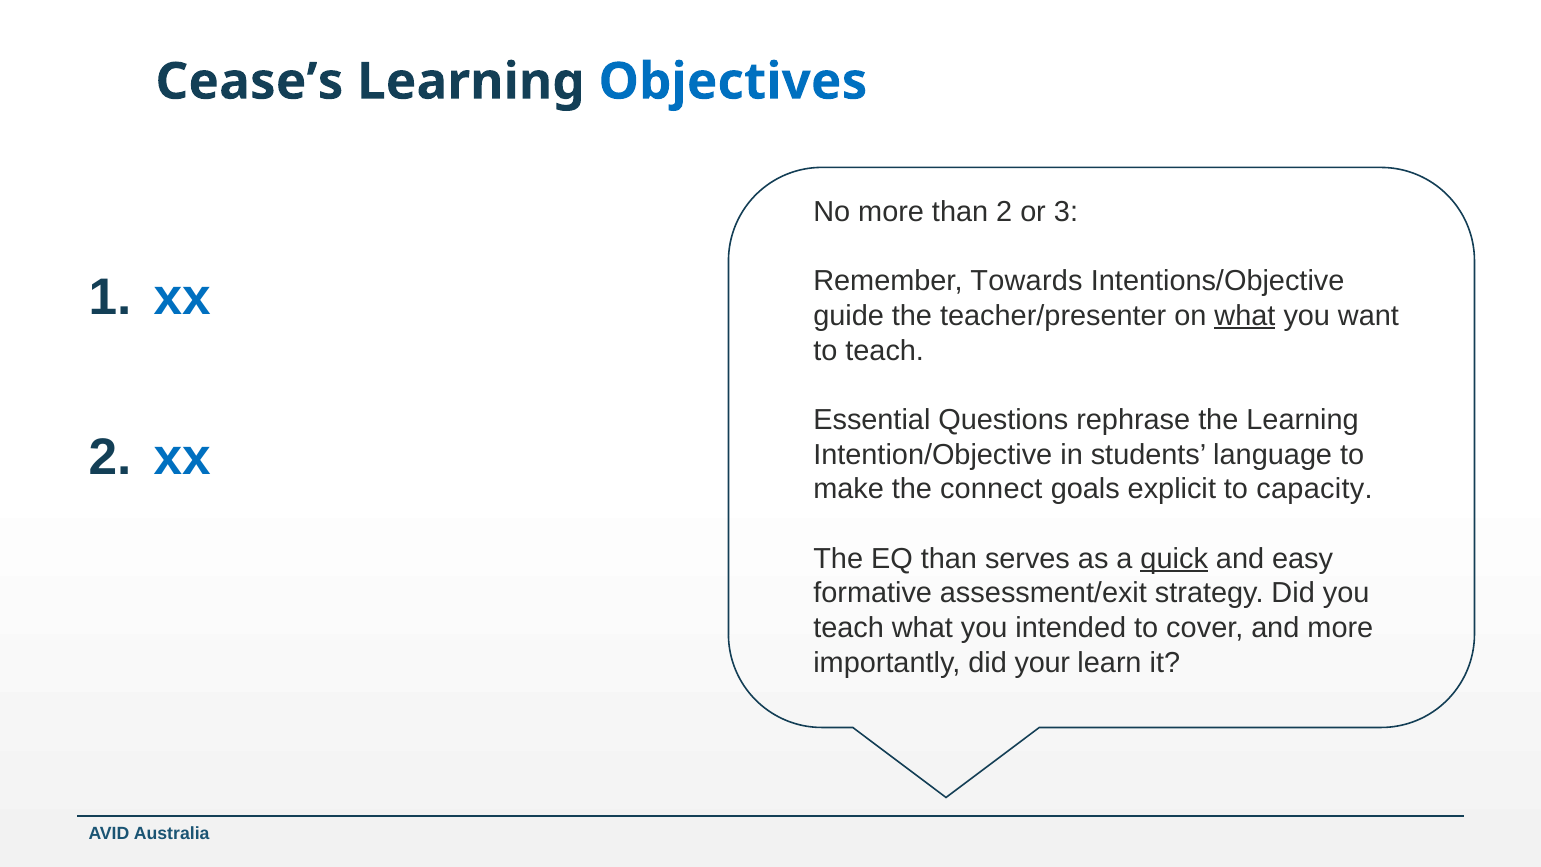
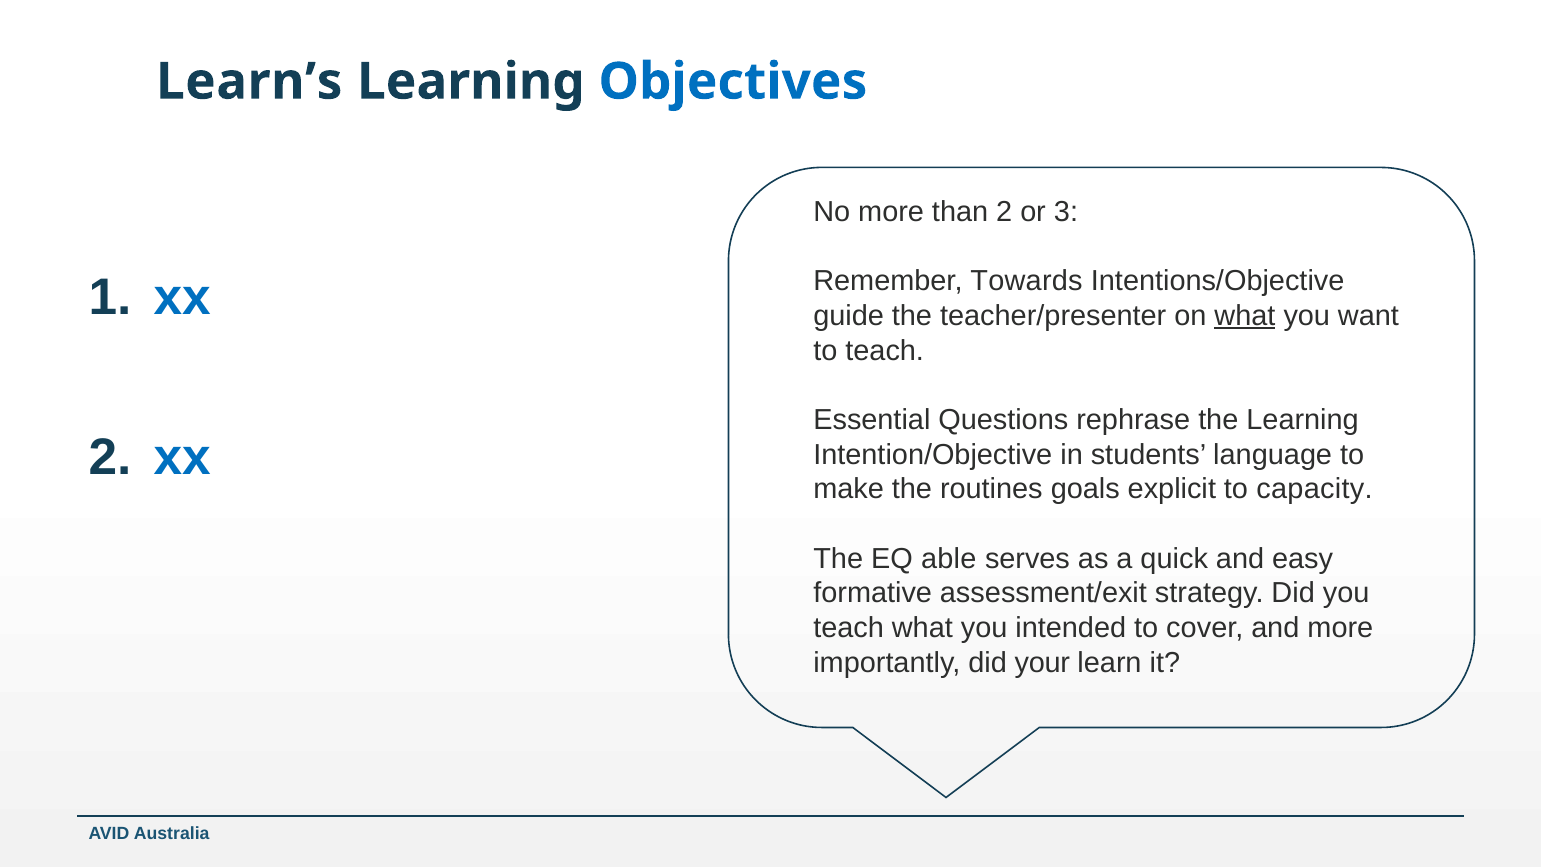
Cease’s: Cease’s -> Learn’s
connect: connect -> routines
EQ than: than -> able
quick underline: present -> none
